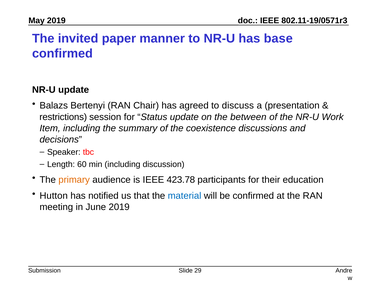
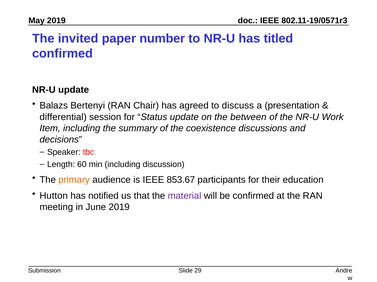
manner: manner -> number
base: base -> titled
restrictions: restrictions -> differential
423.78: 423.78 -> 853.67
material colour: blue -> purple
